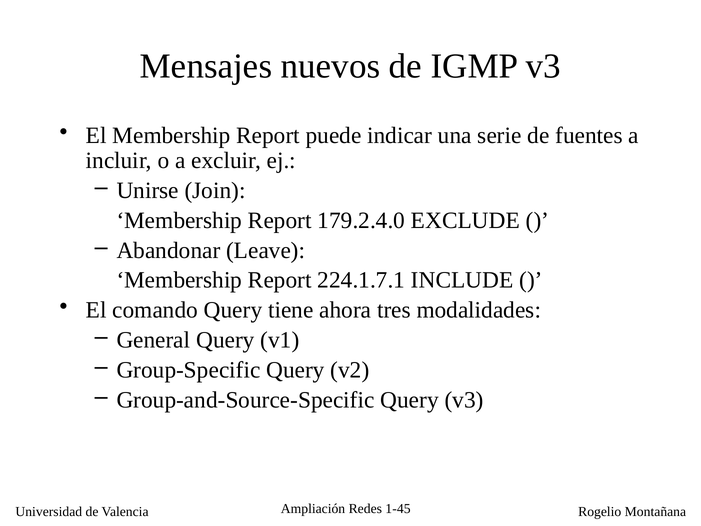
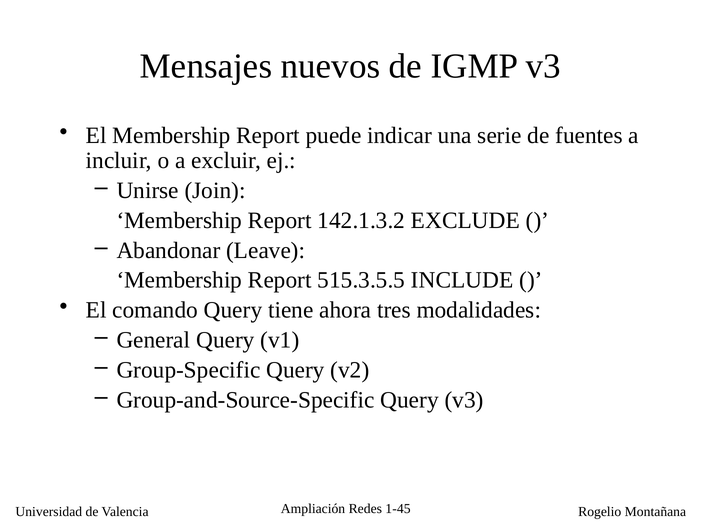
179.2.4.0: 179.2.4.0 -> 142.1.3.2
224.1.7.1: 224.1.7.1 -> 515.3.5.5
